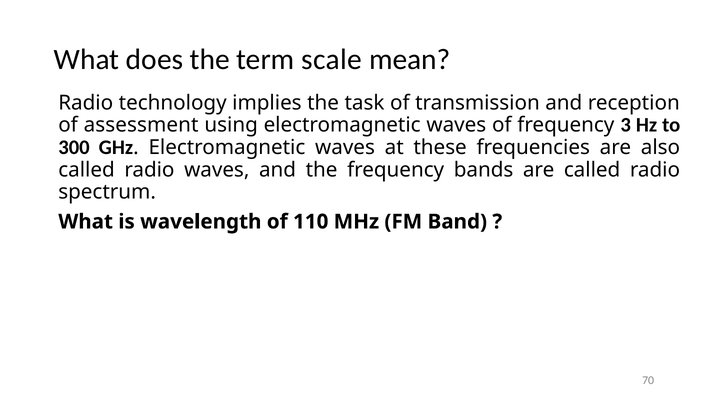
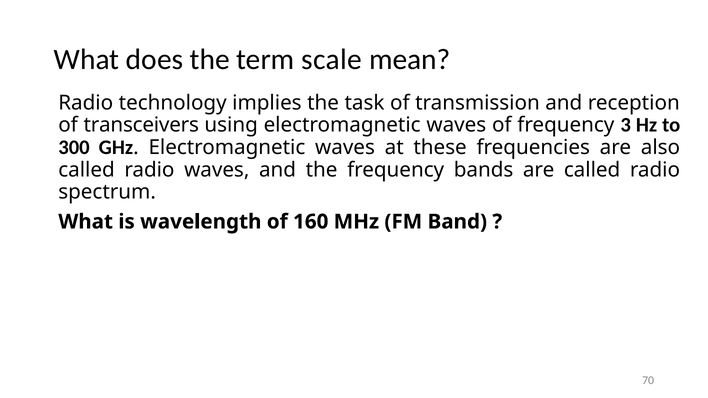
assessment: assessment -> transceivers
110: 110 -> 160
